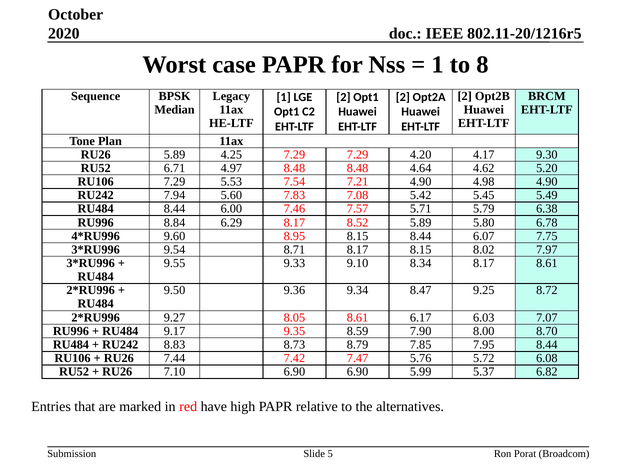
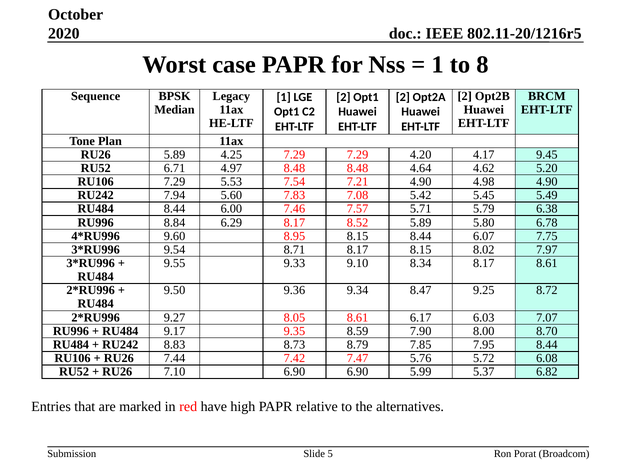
9.30: 9.30 -> 9.45
